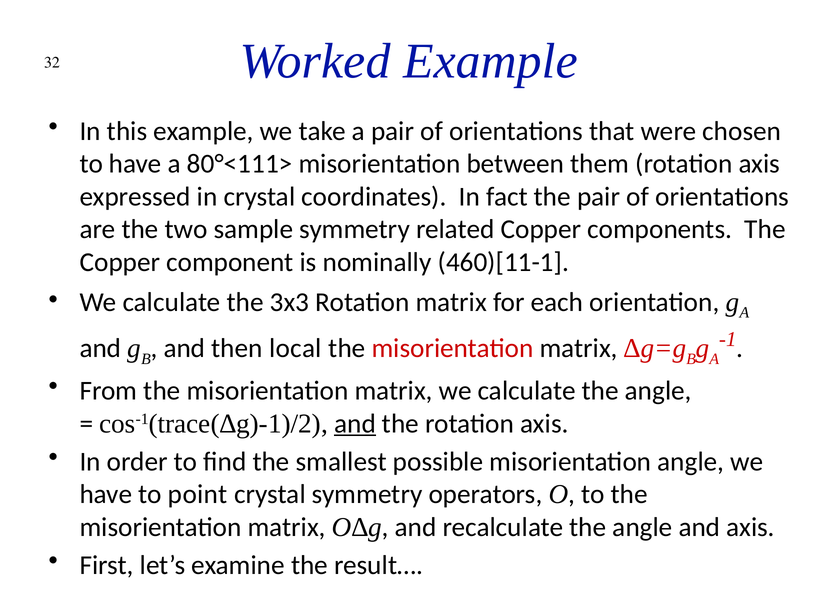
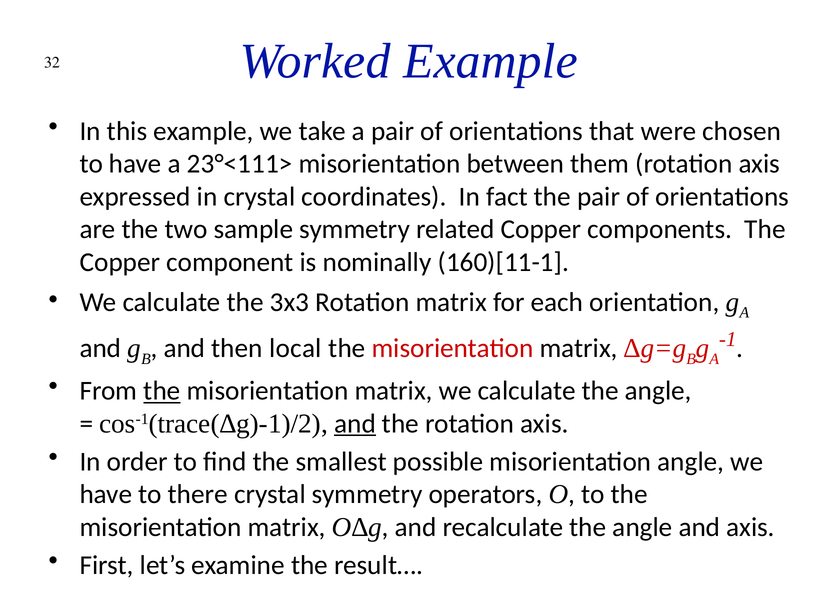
80°<111>: 80°<111> -> 23°<111>
460)[11-1: 460)[11-1 -> 160)[11-1
the at (162, 391) underline: none -> present
point: point -> there
